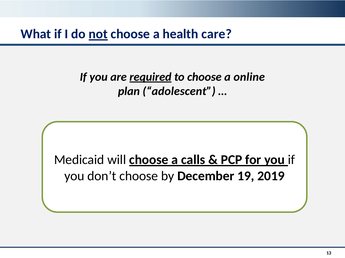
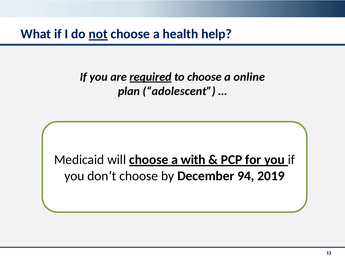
care: care -> help
calls: calls -> with
19: 19 -> 94
